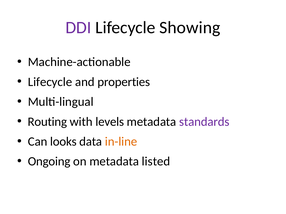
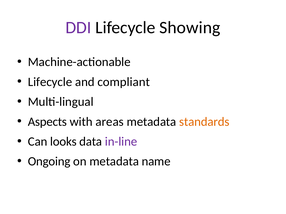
properties: properties -> compliant
Routing: Routing -> Aspects
levels: levels -> areas
standards colour: purple -> orange
in-line colour: orange -> purple
listed: listed -> name
